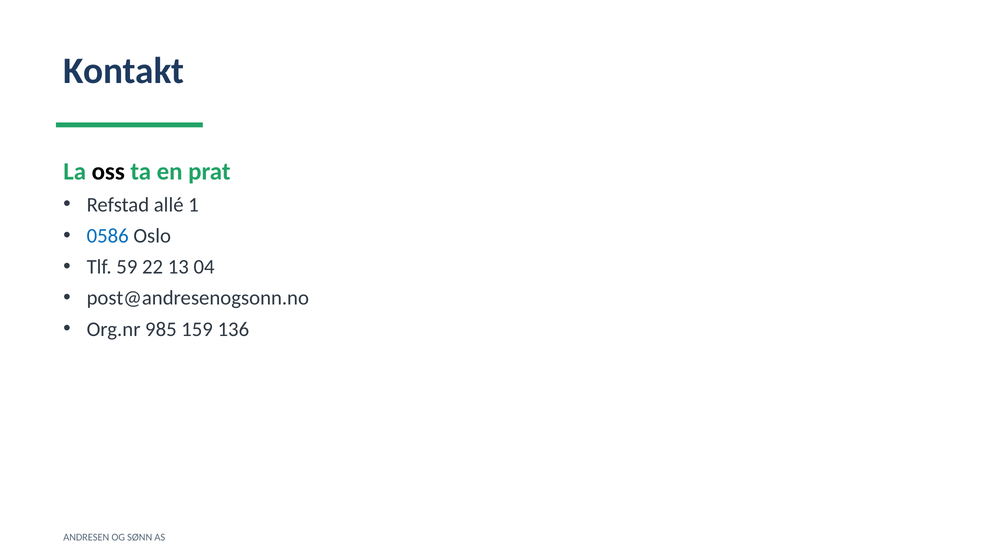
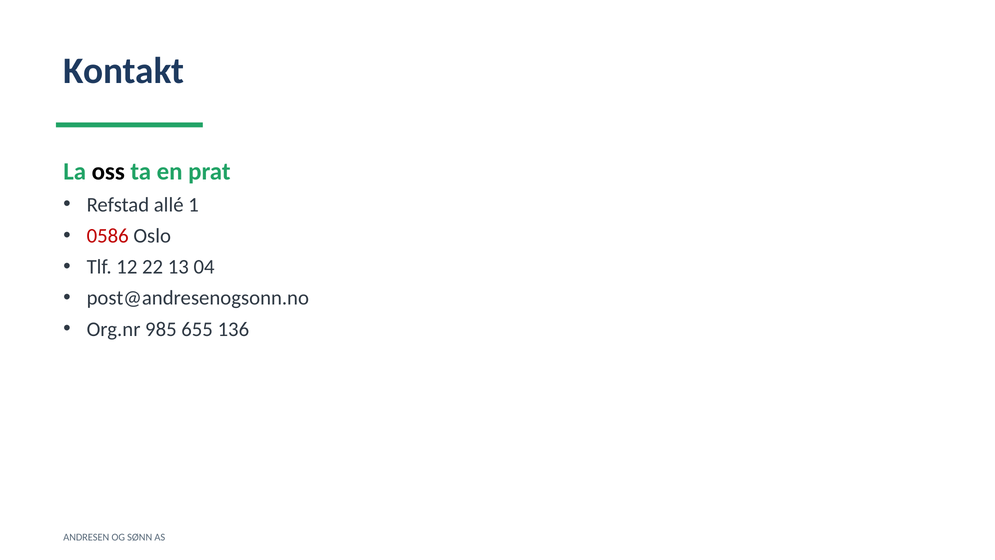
0586 colour: blue -> red
59: 59 -> 12
159: 159 -> 655
